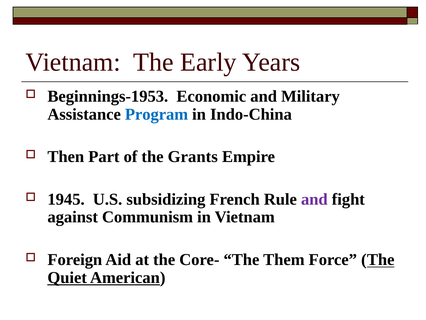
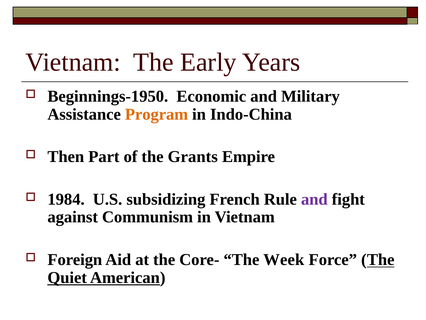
Beginnings-1953: Beginnings-1953 -> Beginnings-1950
Program colour: blue -> orange
1945: 1945 -> 1984
Them: Them -> Week
